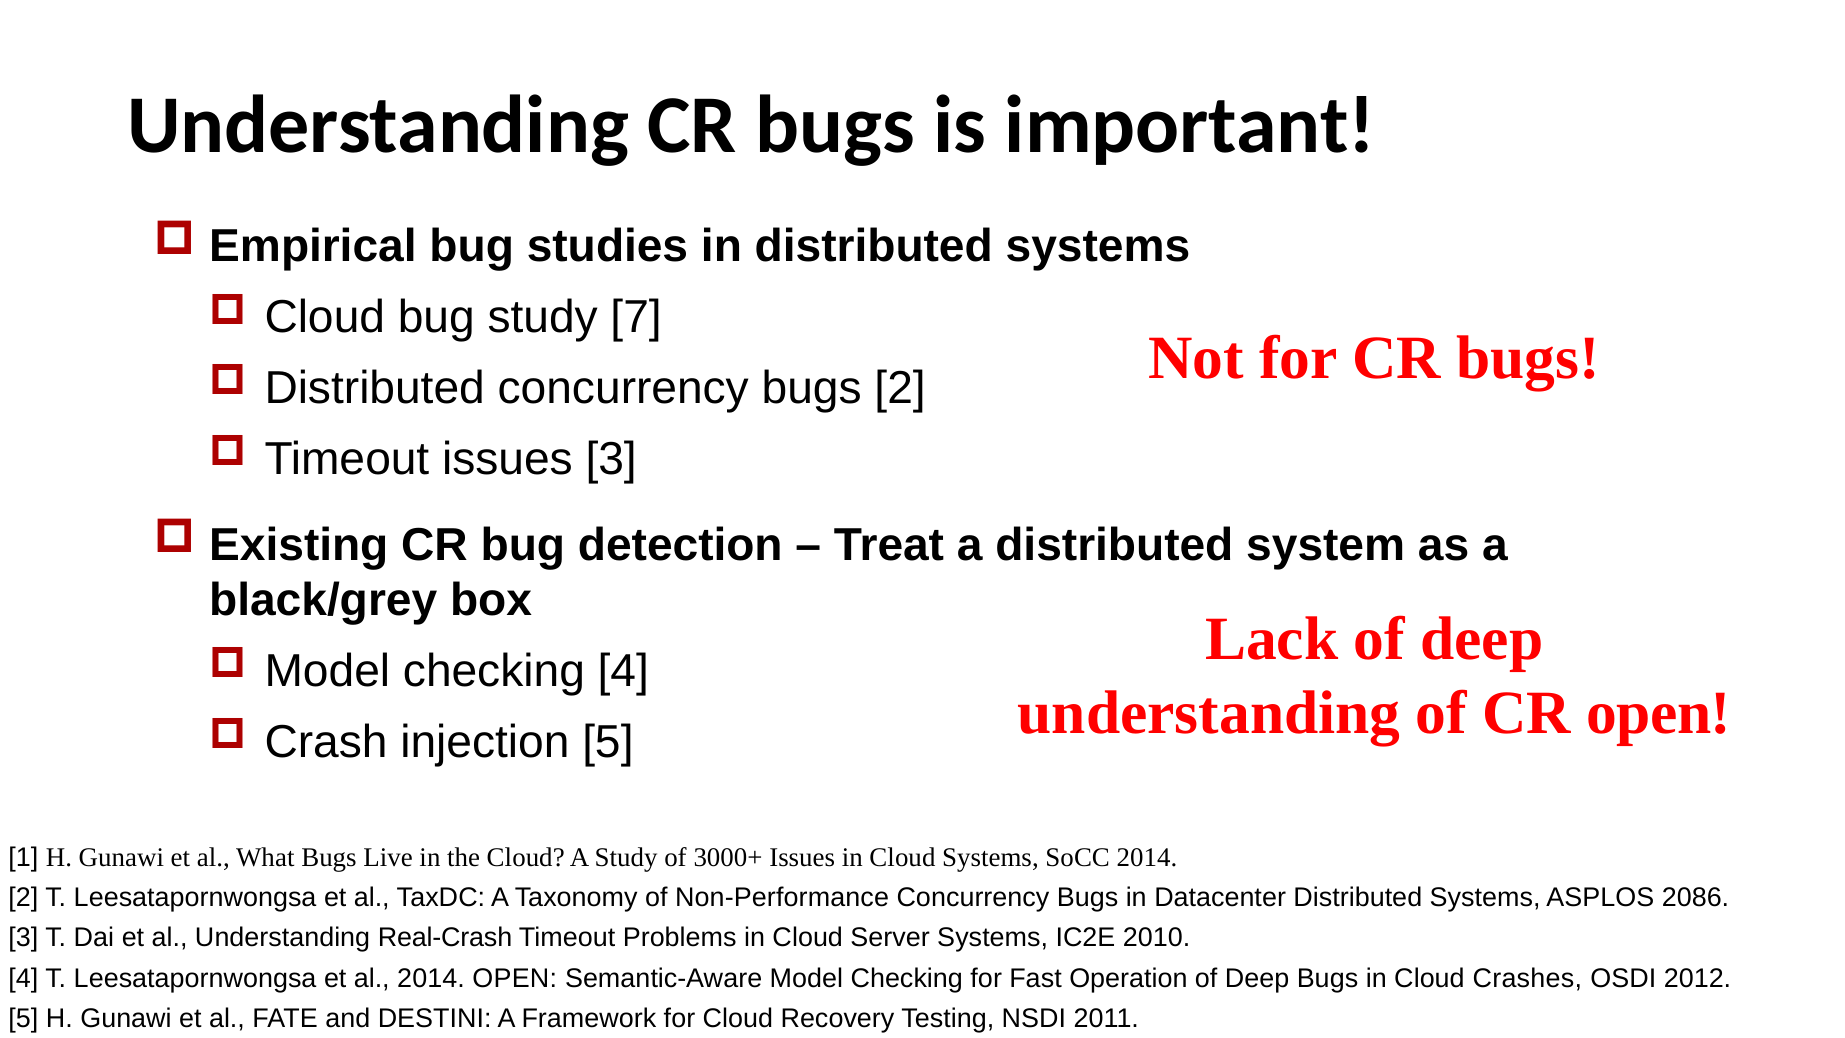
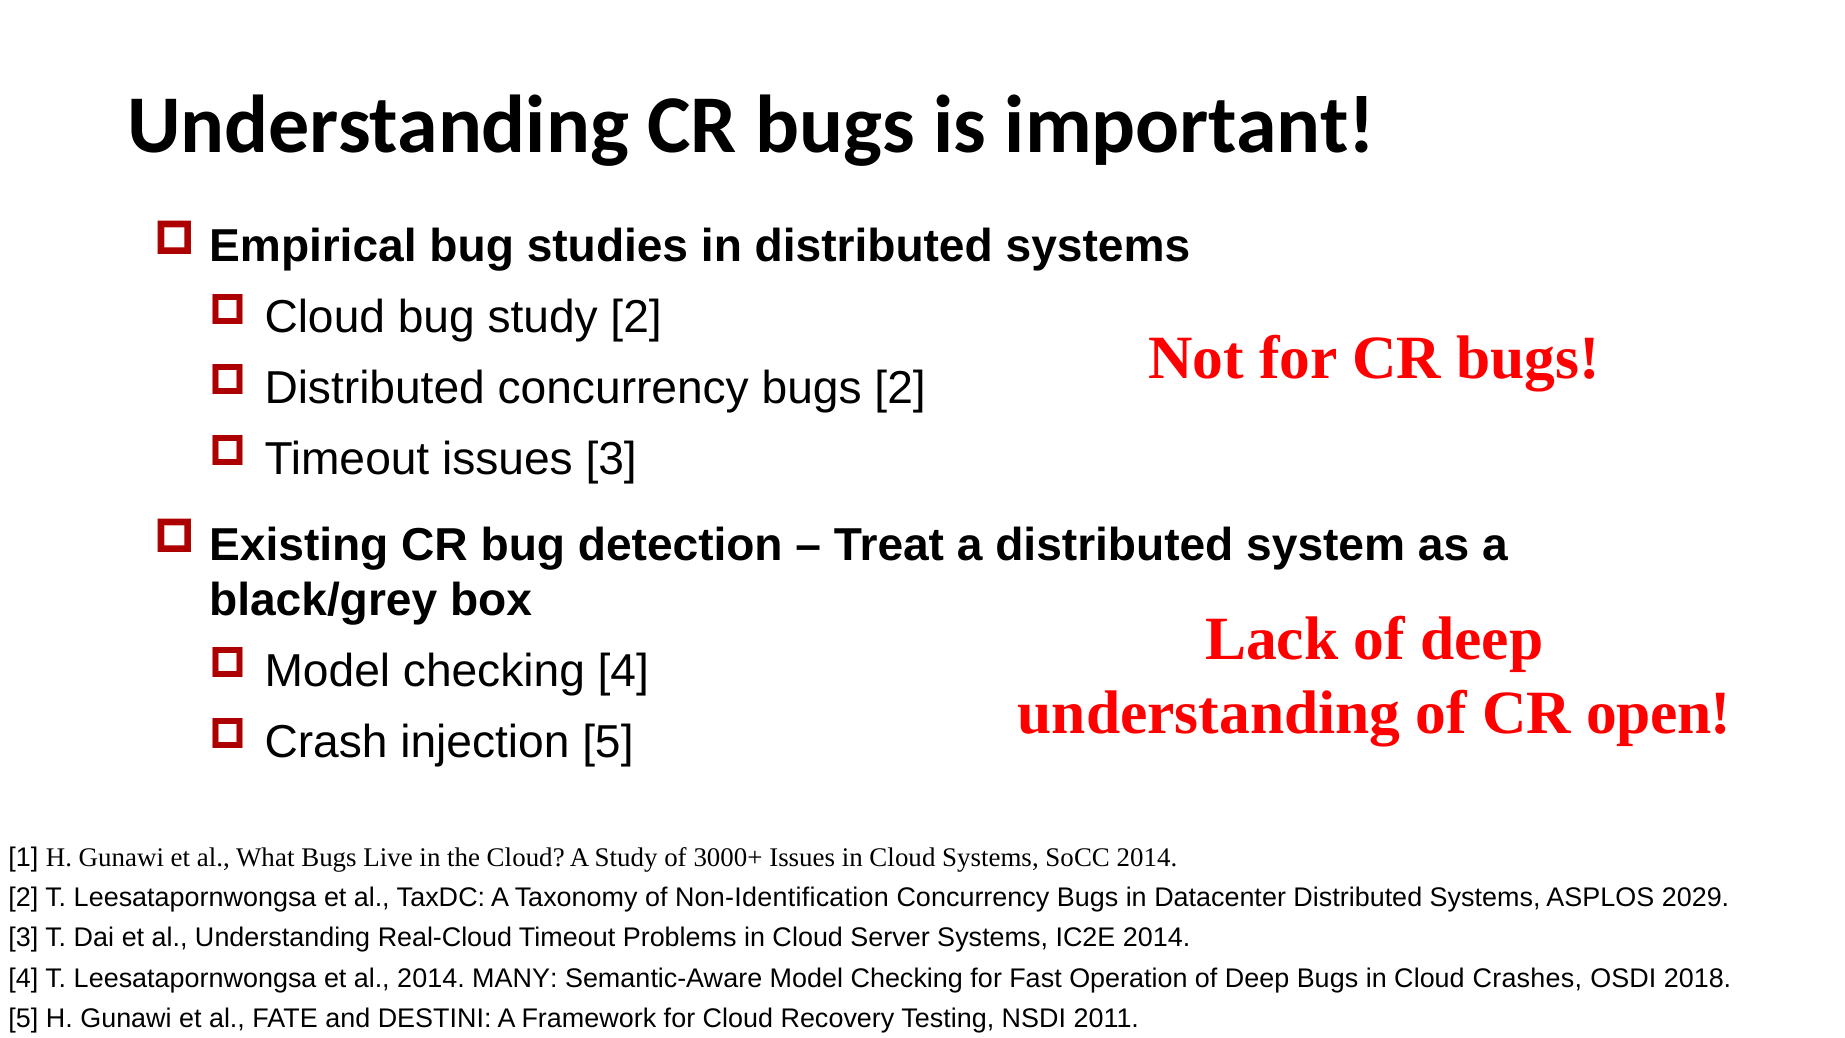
study 7: 7 -> 2
Non-Performance: Non-Performance -> Non-Identification
2086: 2086 -> 2029
Real-Crash: Real-Crash -> Real-Cloud
IC2E 2010: 2010 -> 2014
2014 OPEN: OPEN -> MANY
2012: 2012 -> 2018
